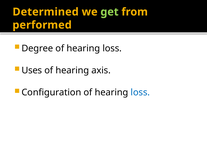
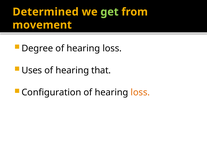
performed: performed -> movement
axis: axis -> that
loss at (140, 93) colour: blue -> orange
